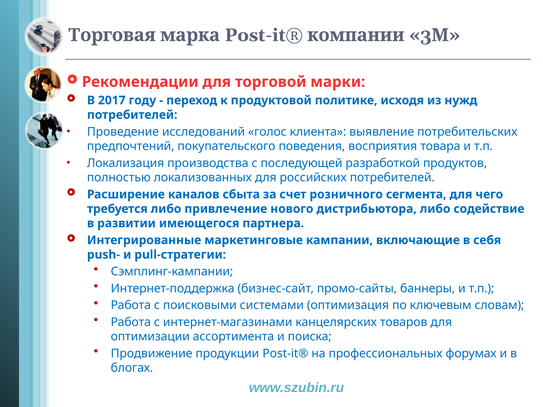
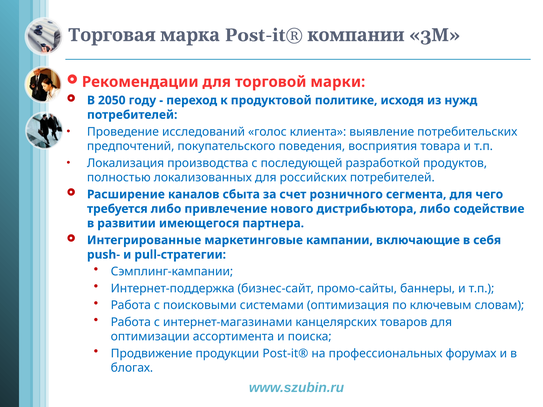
2017: 2017 -> 2050
